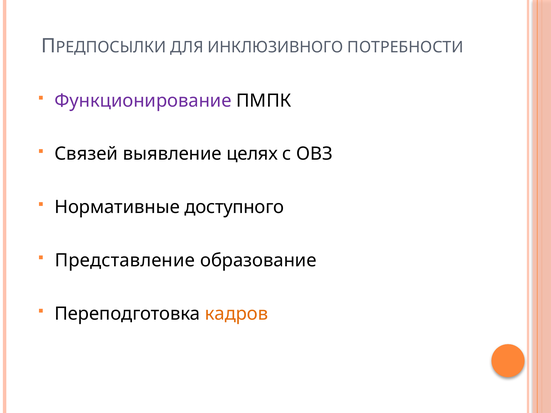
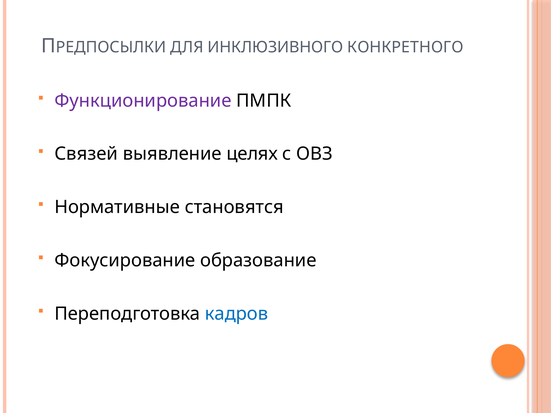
ПОТРЕБНОСТИ: ПОТРЕБНОСТИ -> КОНКРЕТНОГО
доступного: доступного -> становятся
Представление: Представление -> Фокусирование
кадров colour: orange -> blue
